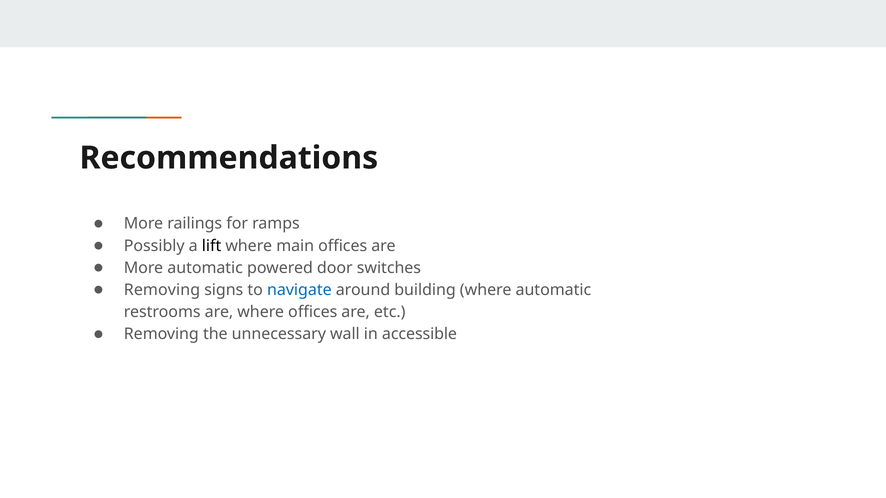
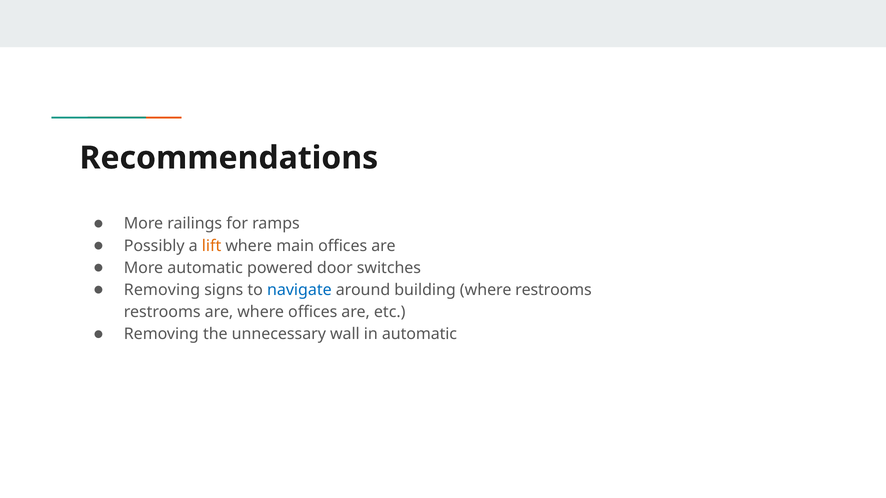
lift colour: black -> orange
where automatic: automatic -> restrooms
in accessible: accessible -> automatic
